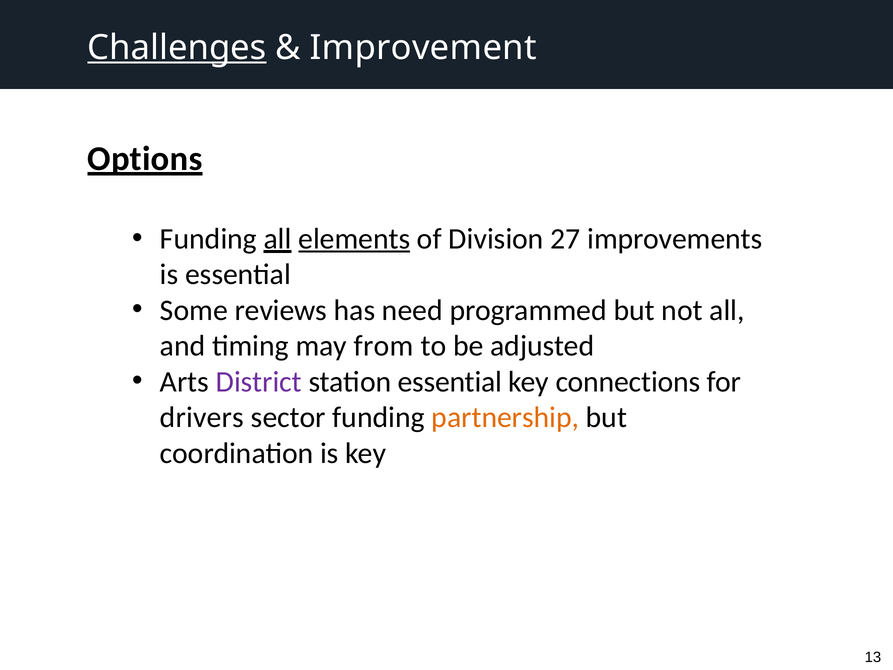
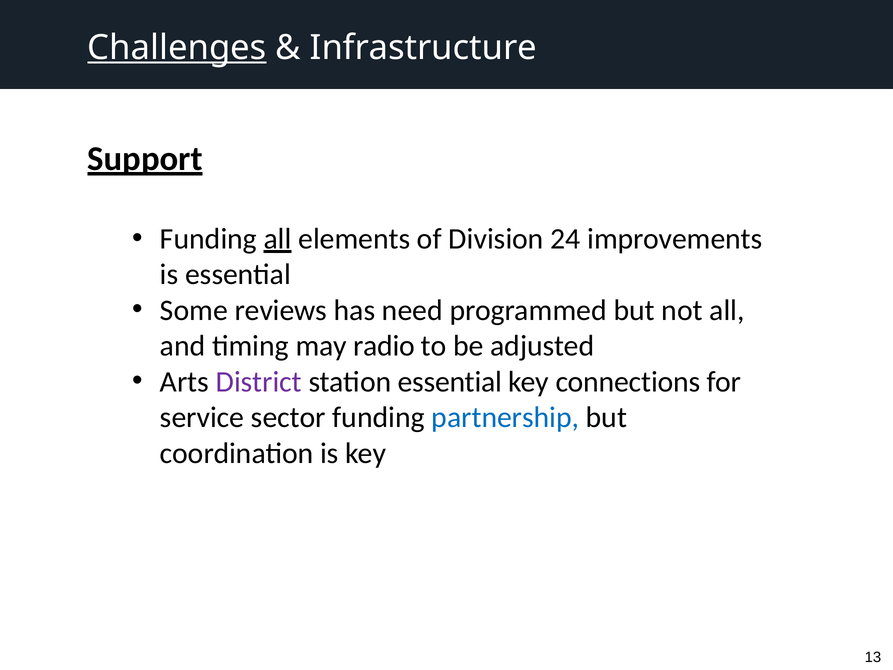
Improvement: Improvement -> Infrastructure
Options: Options -> Support
elements underline: present -> none
27: 27 -> 24
from: from -> radio
drivers: drivers -> service
partnership colour: orange -> blue
